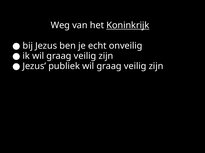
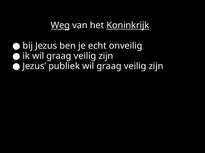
Weg underline: none -> present
